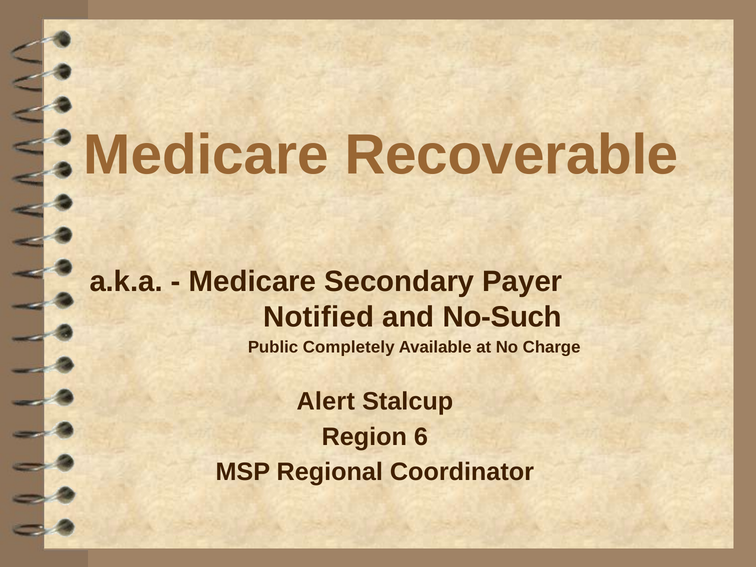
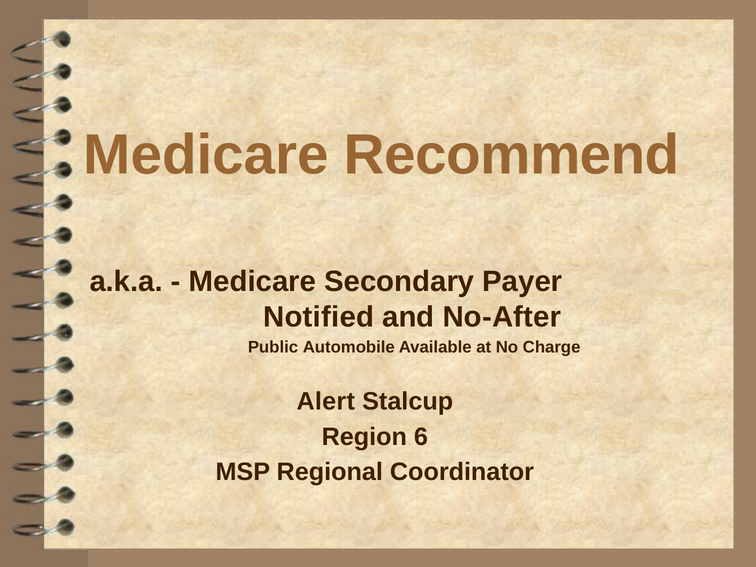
Recoverable: Recoverable -> Recommend
No-Such: No-Such -> No-After
Completely: Completely -> Automobile
